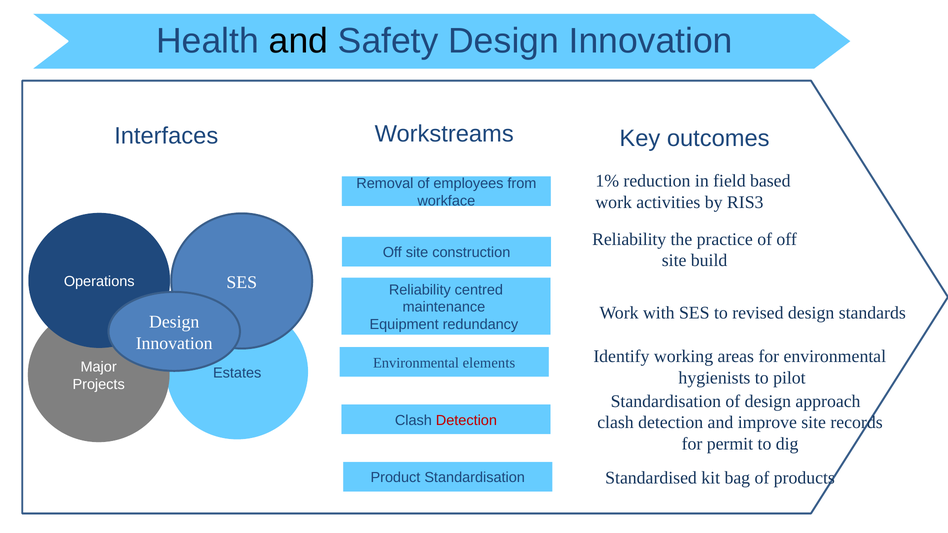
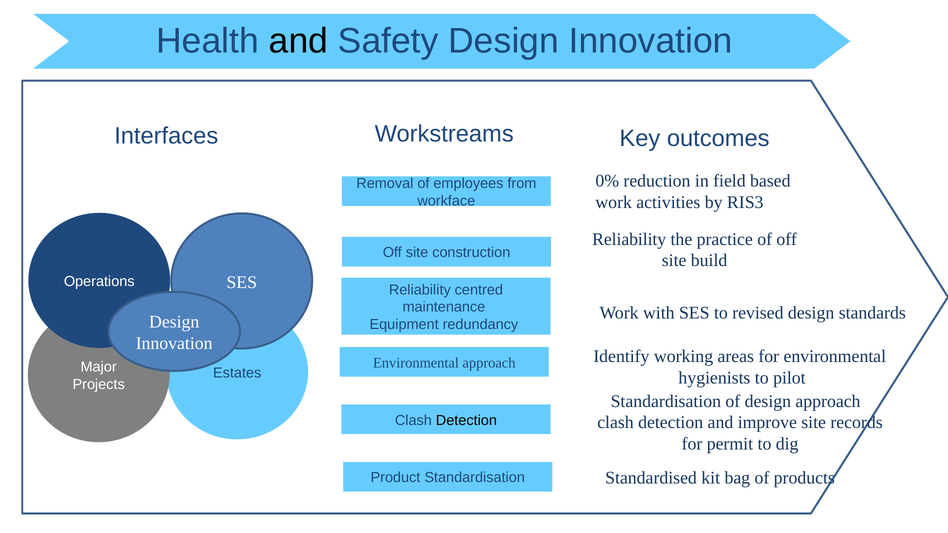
1%: 1% -> 0%
Environmental elements: elements -> approach
Detection at (466, 421) colour: red -> black
